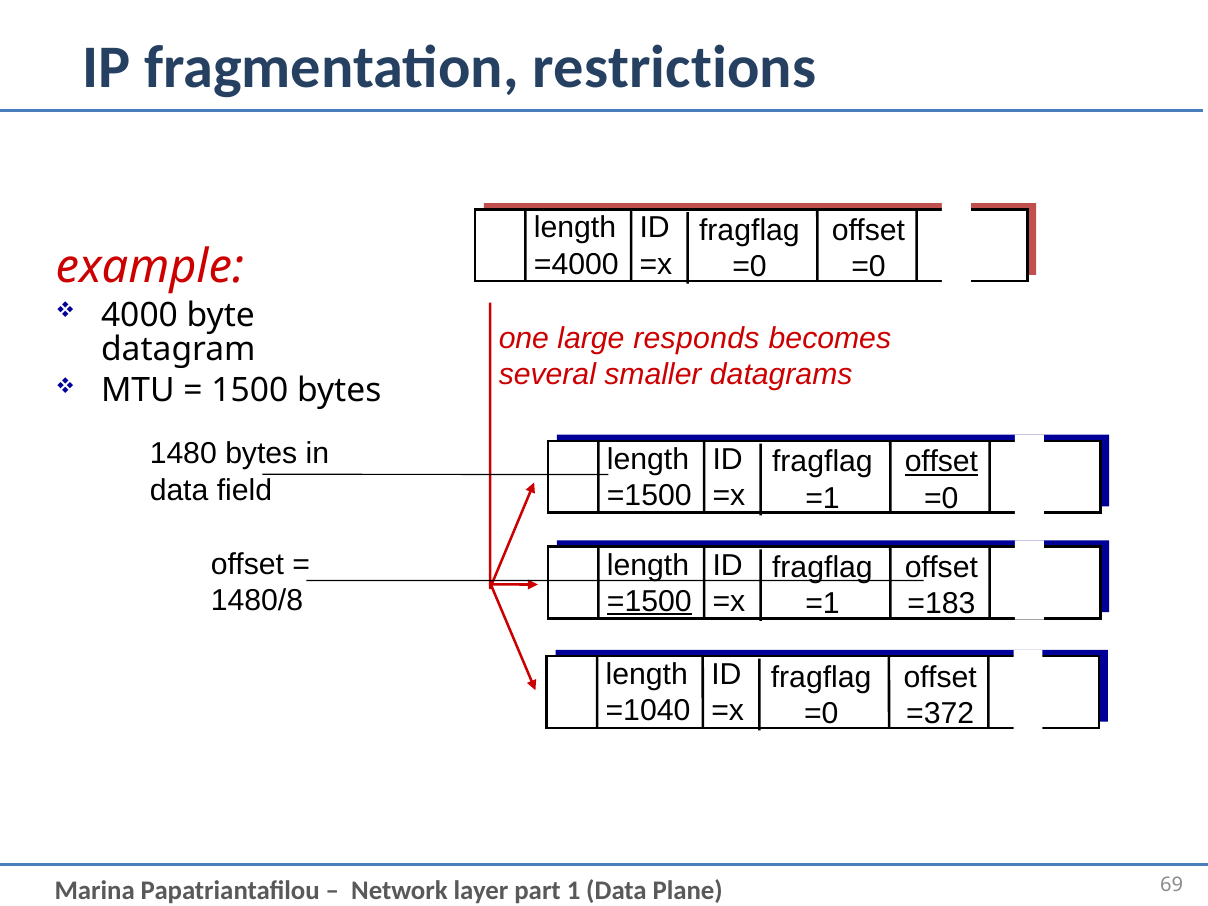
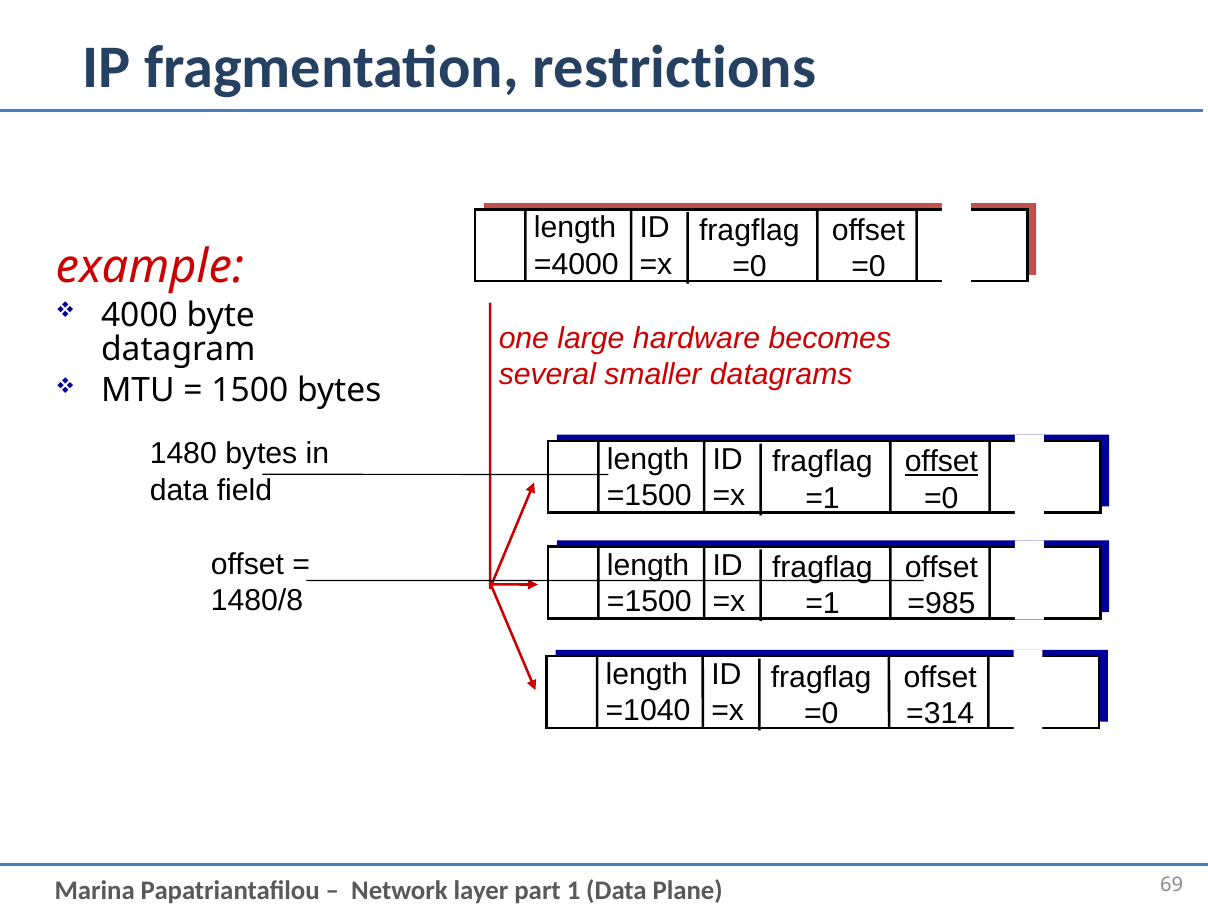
responds: responds -> hardware
=1500 at (649, 601) underline: present -> none
=183: =183 -> =985
=372: =372 -> =314
